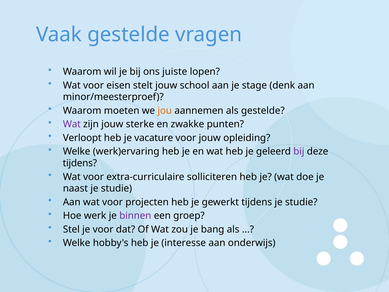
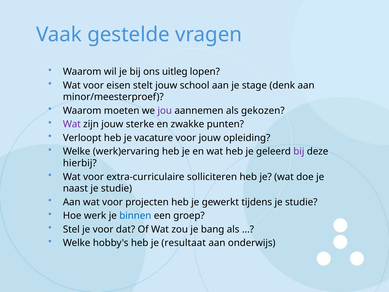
juiste: juiste -> uitleg
jou colour: orange -> purple
als gestelde: gestelde -> gekozen
tijdens at (80, 163): tijdens -> hierbij
binnen colour: purple -> blue
interesse: interesse -> resultaat
